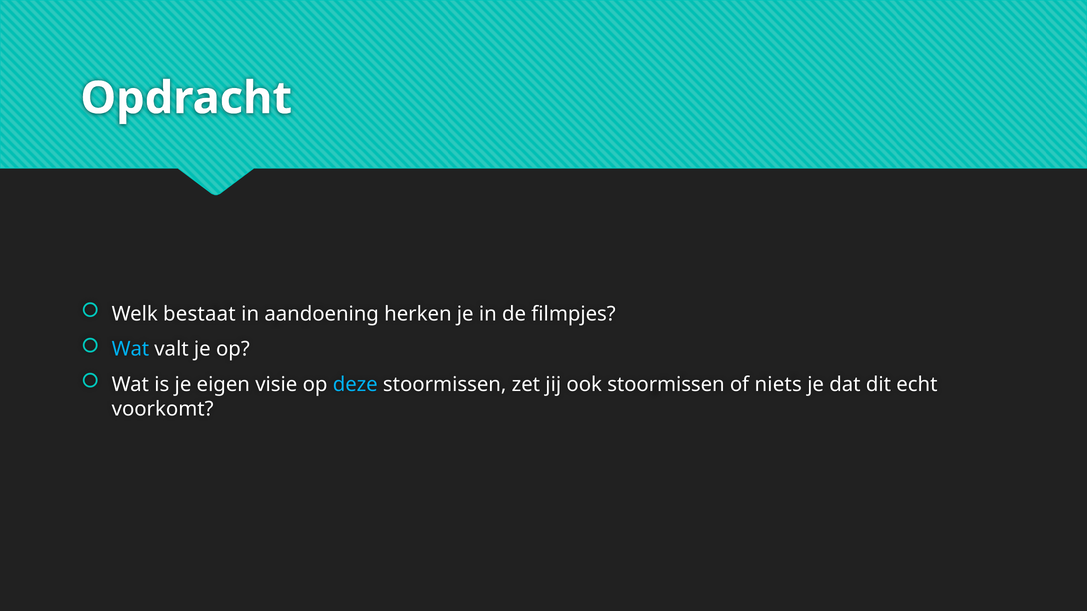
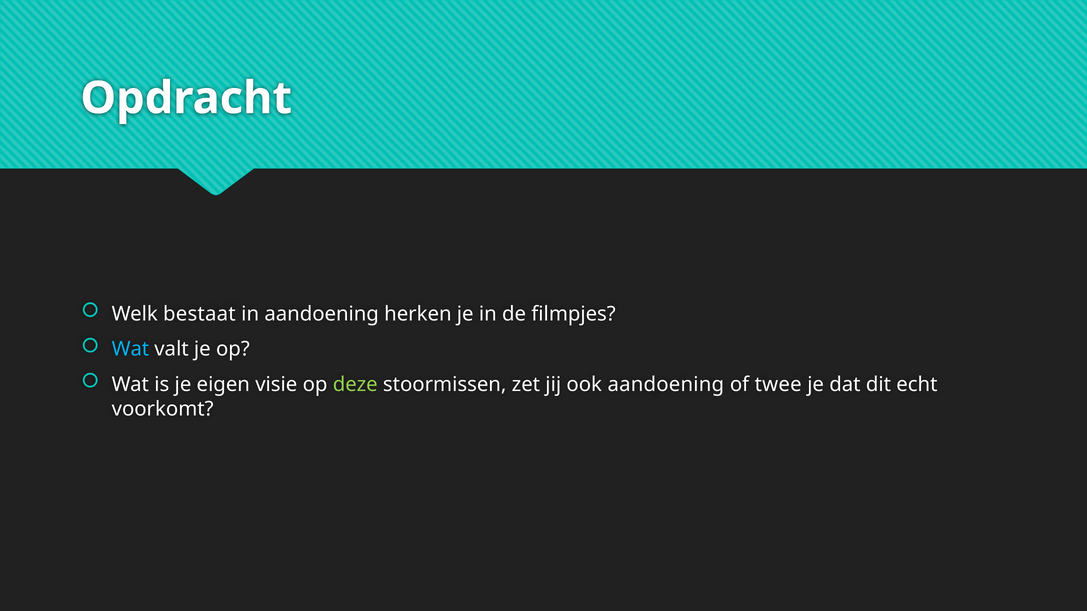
deze colour: light blue -> light green
ook stoormissen: stoormissen -> aandoening
niets: niets -> twee
